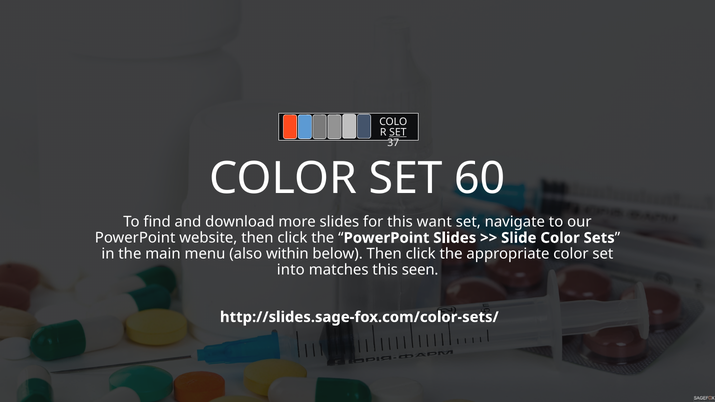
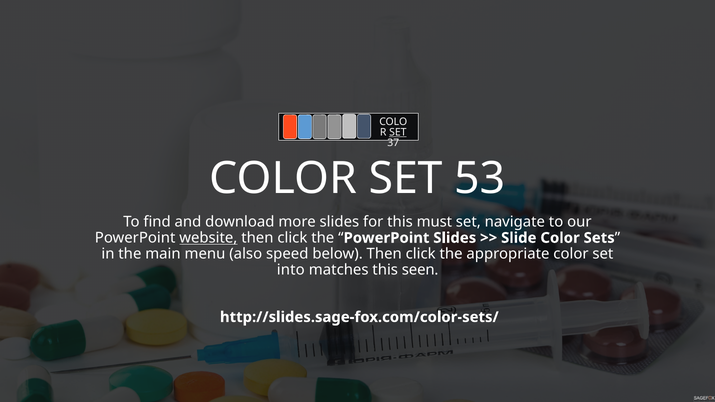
60: 60 -> 53
want: want -> must
website underline: none -> present
within: within -> speed
